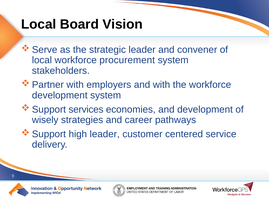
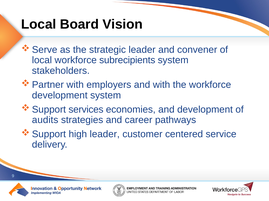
procurement: procurement -> subrecipients
wisely: wisely -> audits
